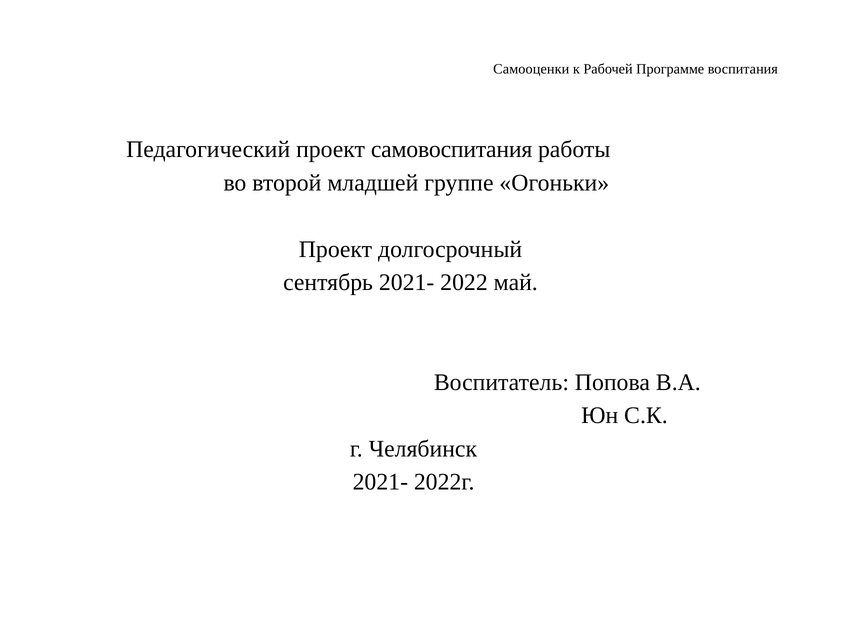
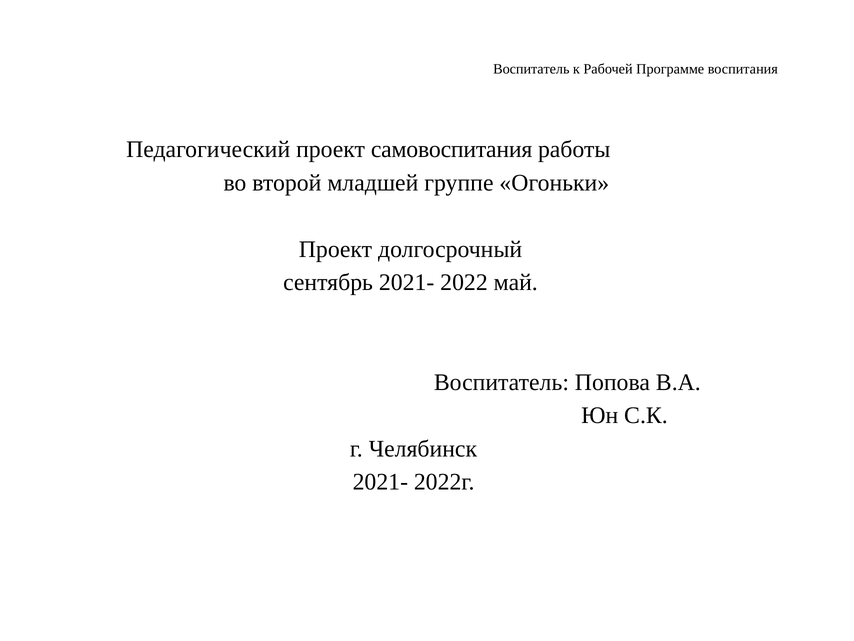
Самооценки at (531, 69): Самооценки -> Воспитатель
